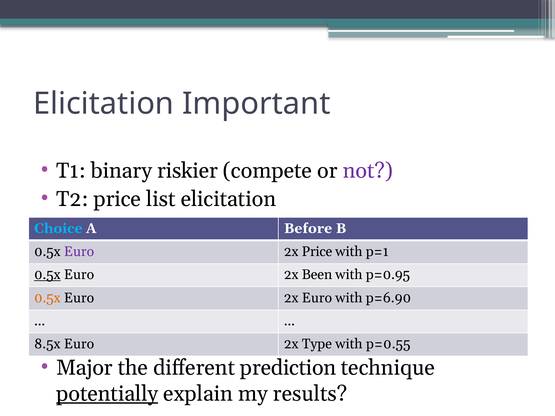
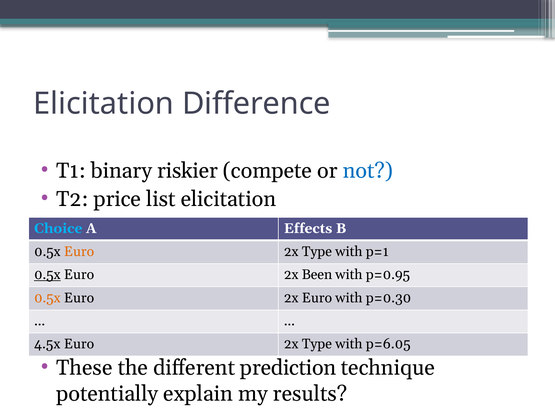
Important: Important -> Difference
not colour: purple -> blue
Before: Before -> Effects
Euro at (79, 252) colour: purple -> orange
Price at (317, 252): Price -> Type
p=6.90: p=6.90 -> p=0.30
8.5x: 8.5x -> 4.5x
p=0.55: p=0.55 -> p=6.05
Major: Major -> These
potentially underline: present -> none
